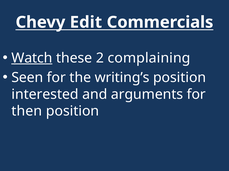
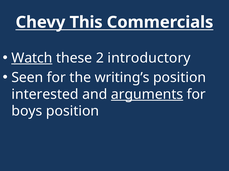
Edit: Edit -> This
complaining: complaining -> introductory
arguments underline: none -> present
then: then -> boys
